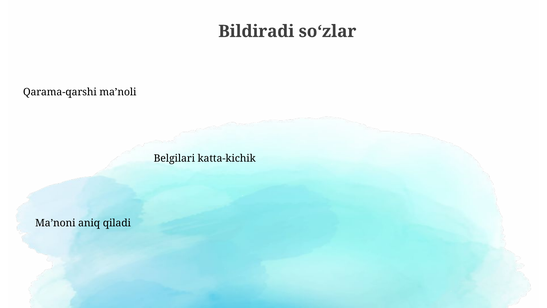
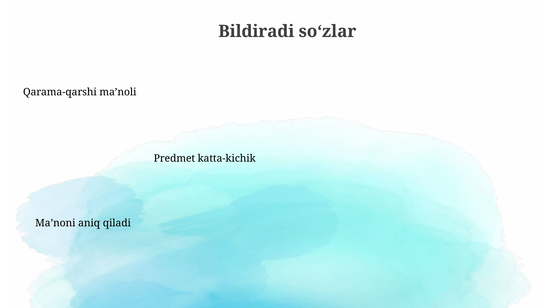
Belgilari: Belgilari -> Predmet
